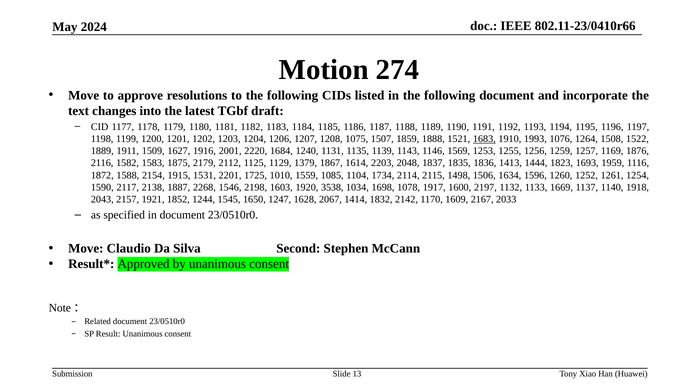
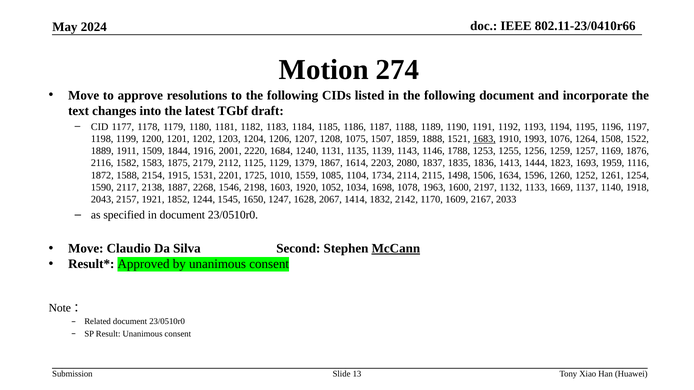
1627: 1627 -> 1844
1569: 1569 -> 1788
2048: 2048 -> 2080
3538: 3538 -> 1052
1917: 1917 -> 1963
McCann underline: none -> present
